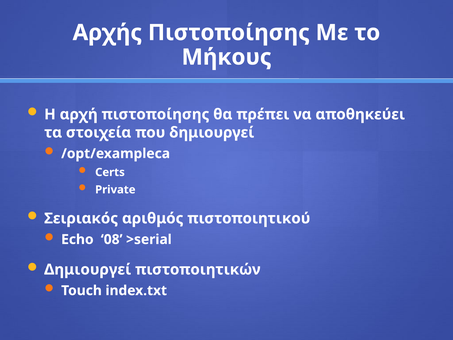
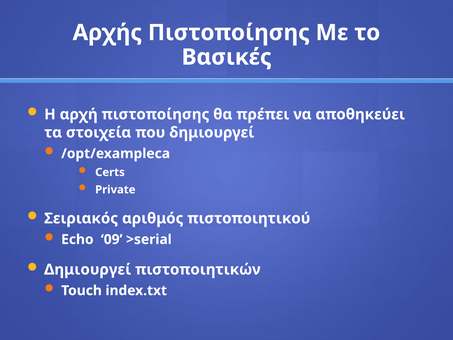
Μήκους: Μήκους -> Βασικές
08: 08 -> 09
